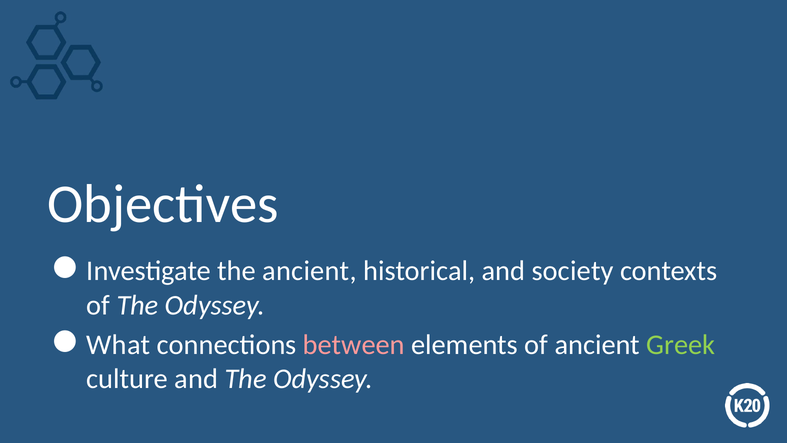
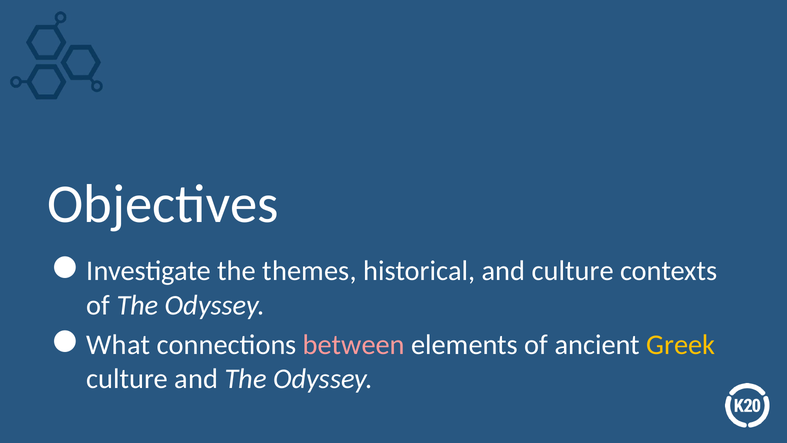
the ancient: ancient -> themes
and society: society -> culture
Greek colour: light green -> yellow
